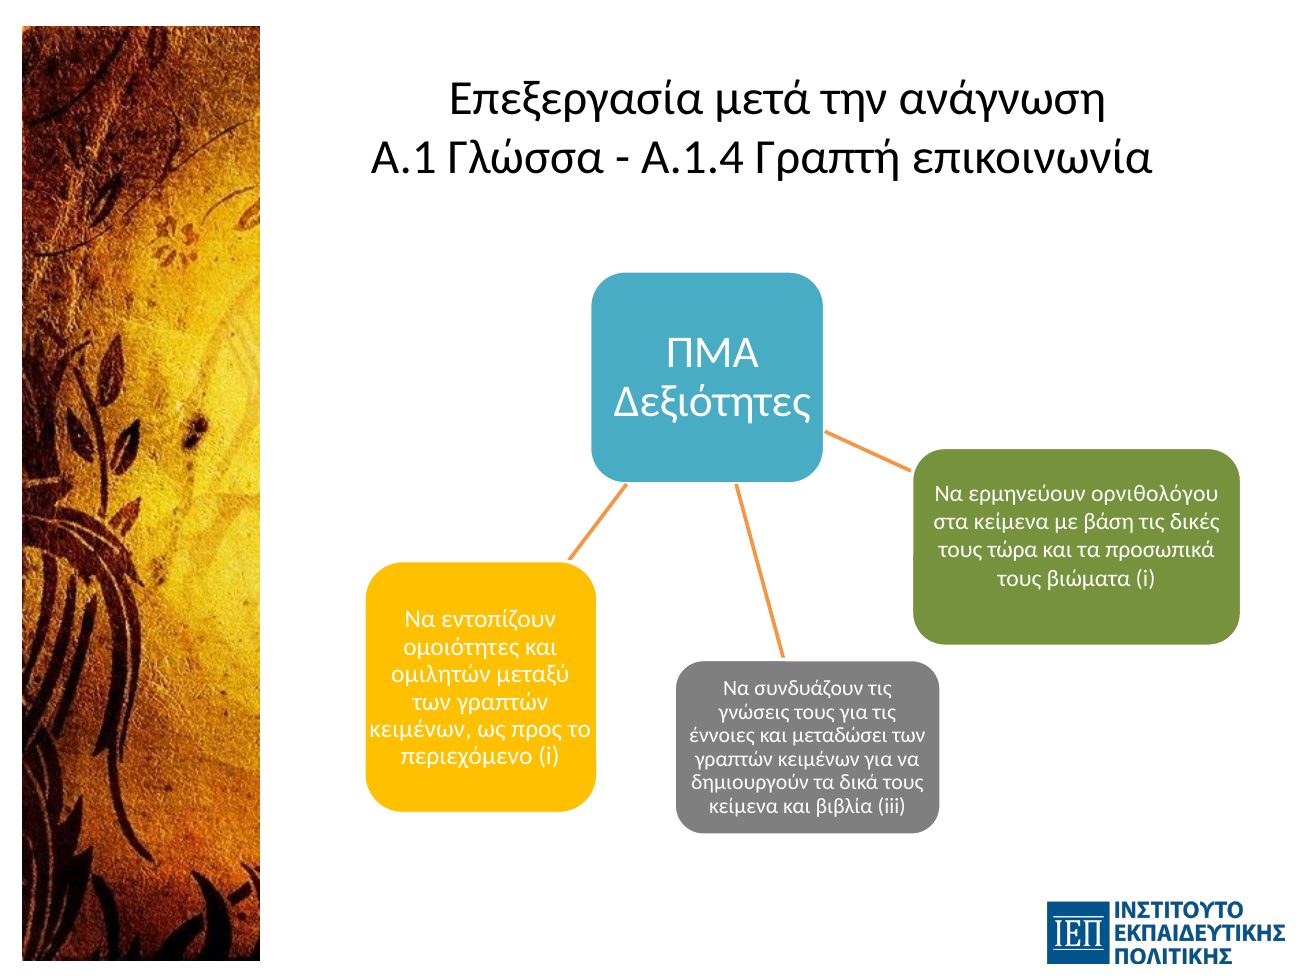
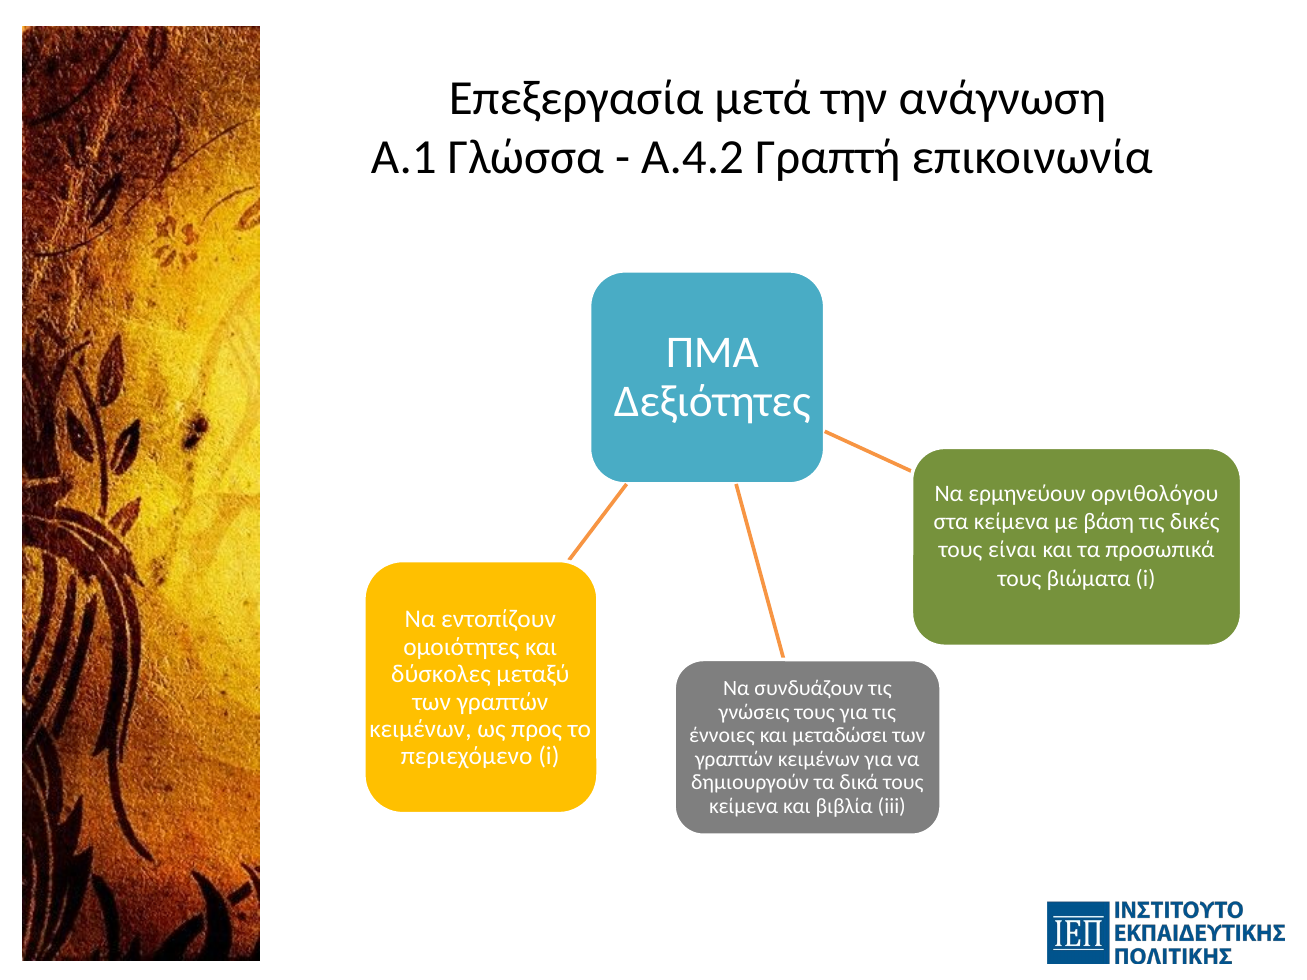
Α.1.4: Α.1.4 -> Α.4.2
τώρα: τώρα -> είναι
ομιλητών: ομιλητών -> δύσκολες
